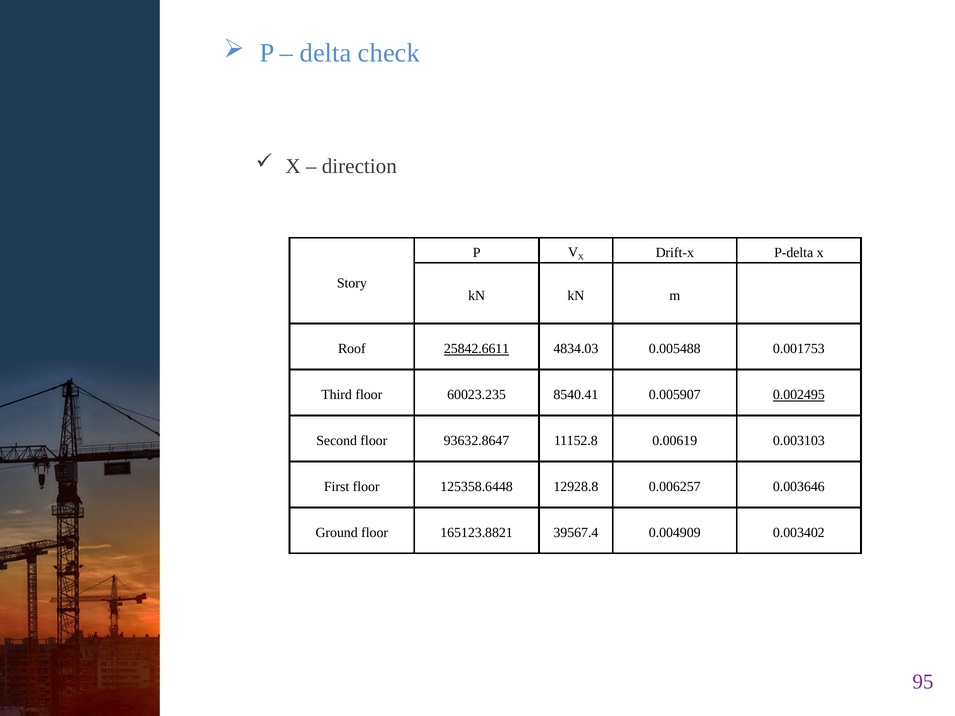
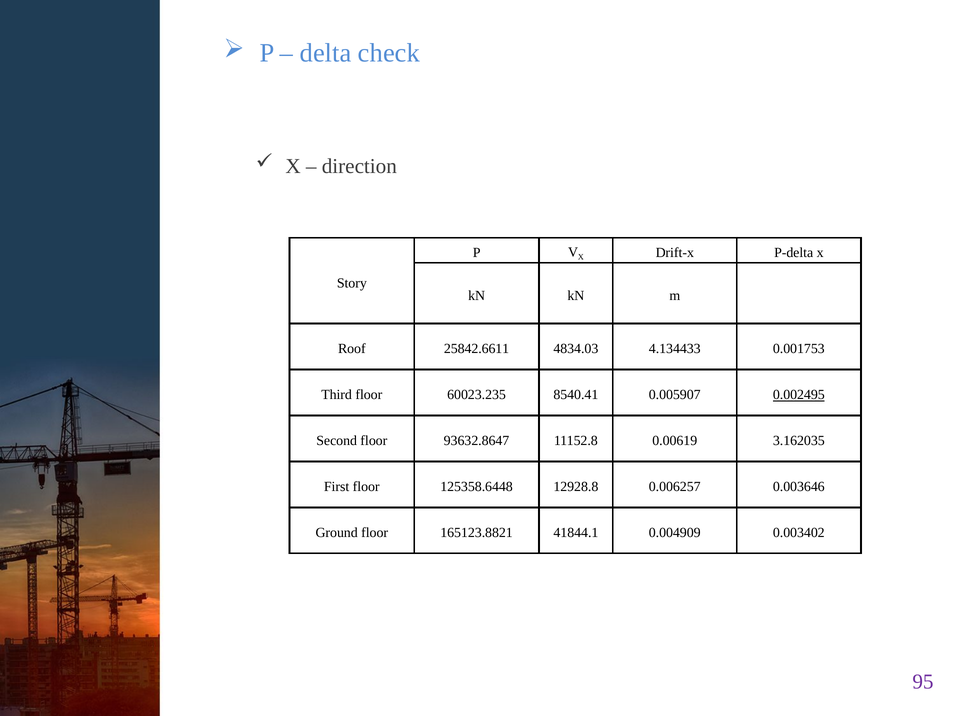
25842.6611 underline: present -> none
0.005488: 0.005488 -> 4.134433
0.003103: 0.003103 -> 3.162035
39567.4: 39567.4 -> 41844.1
